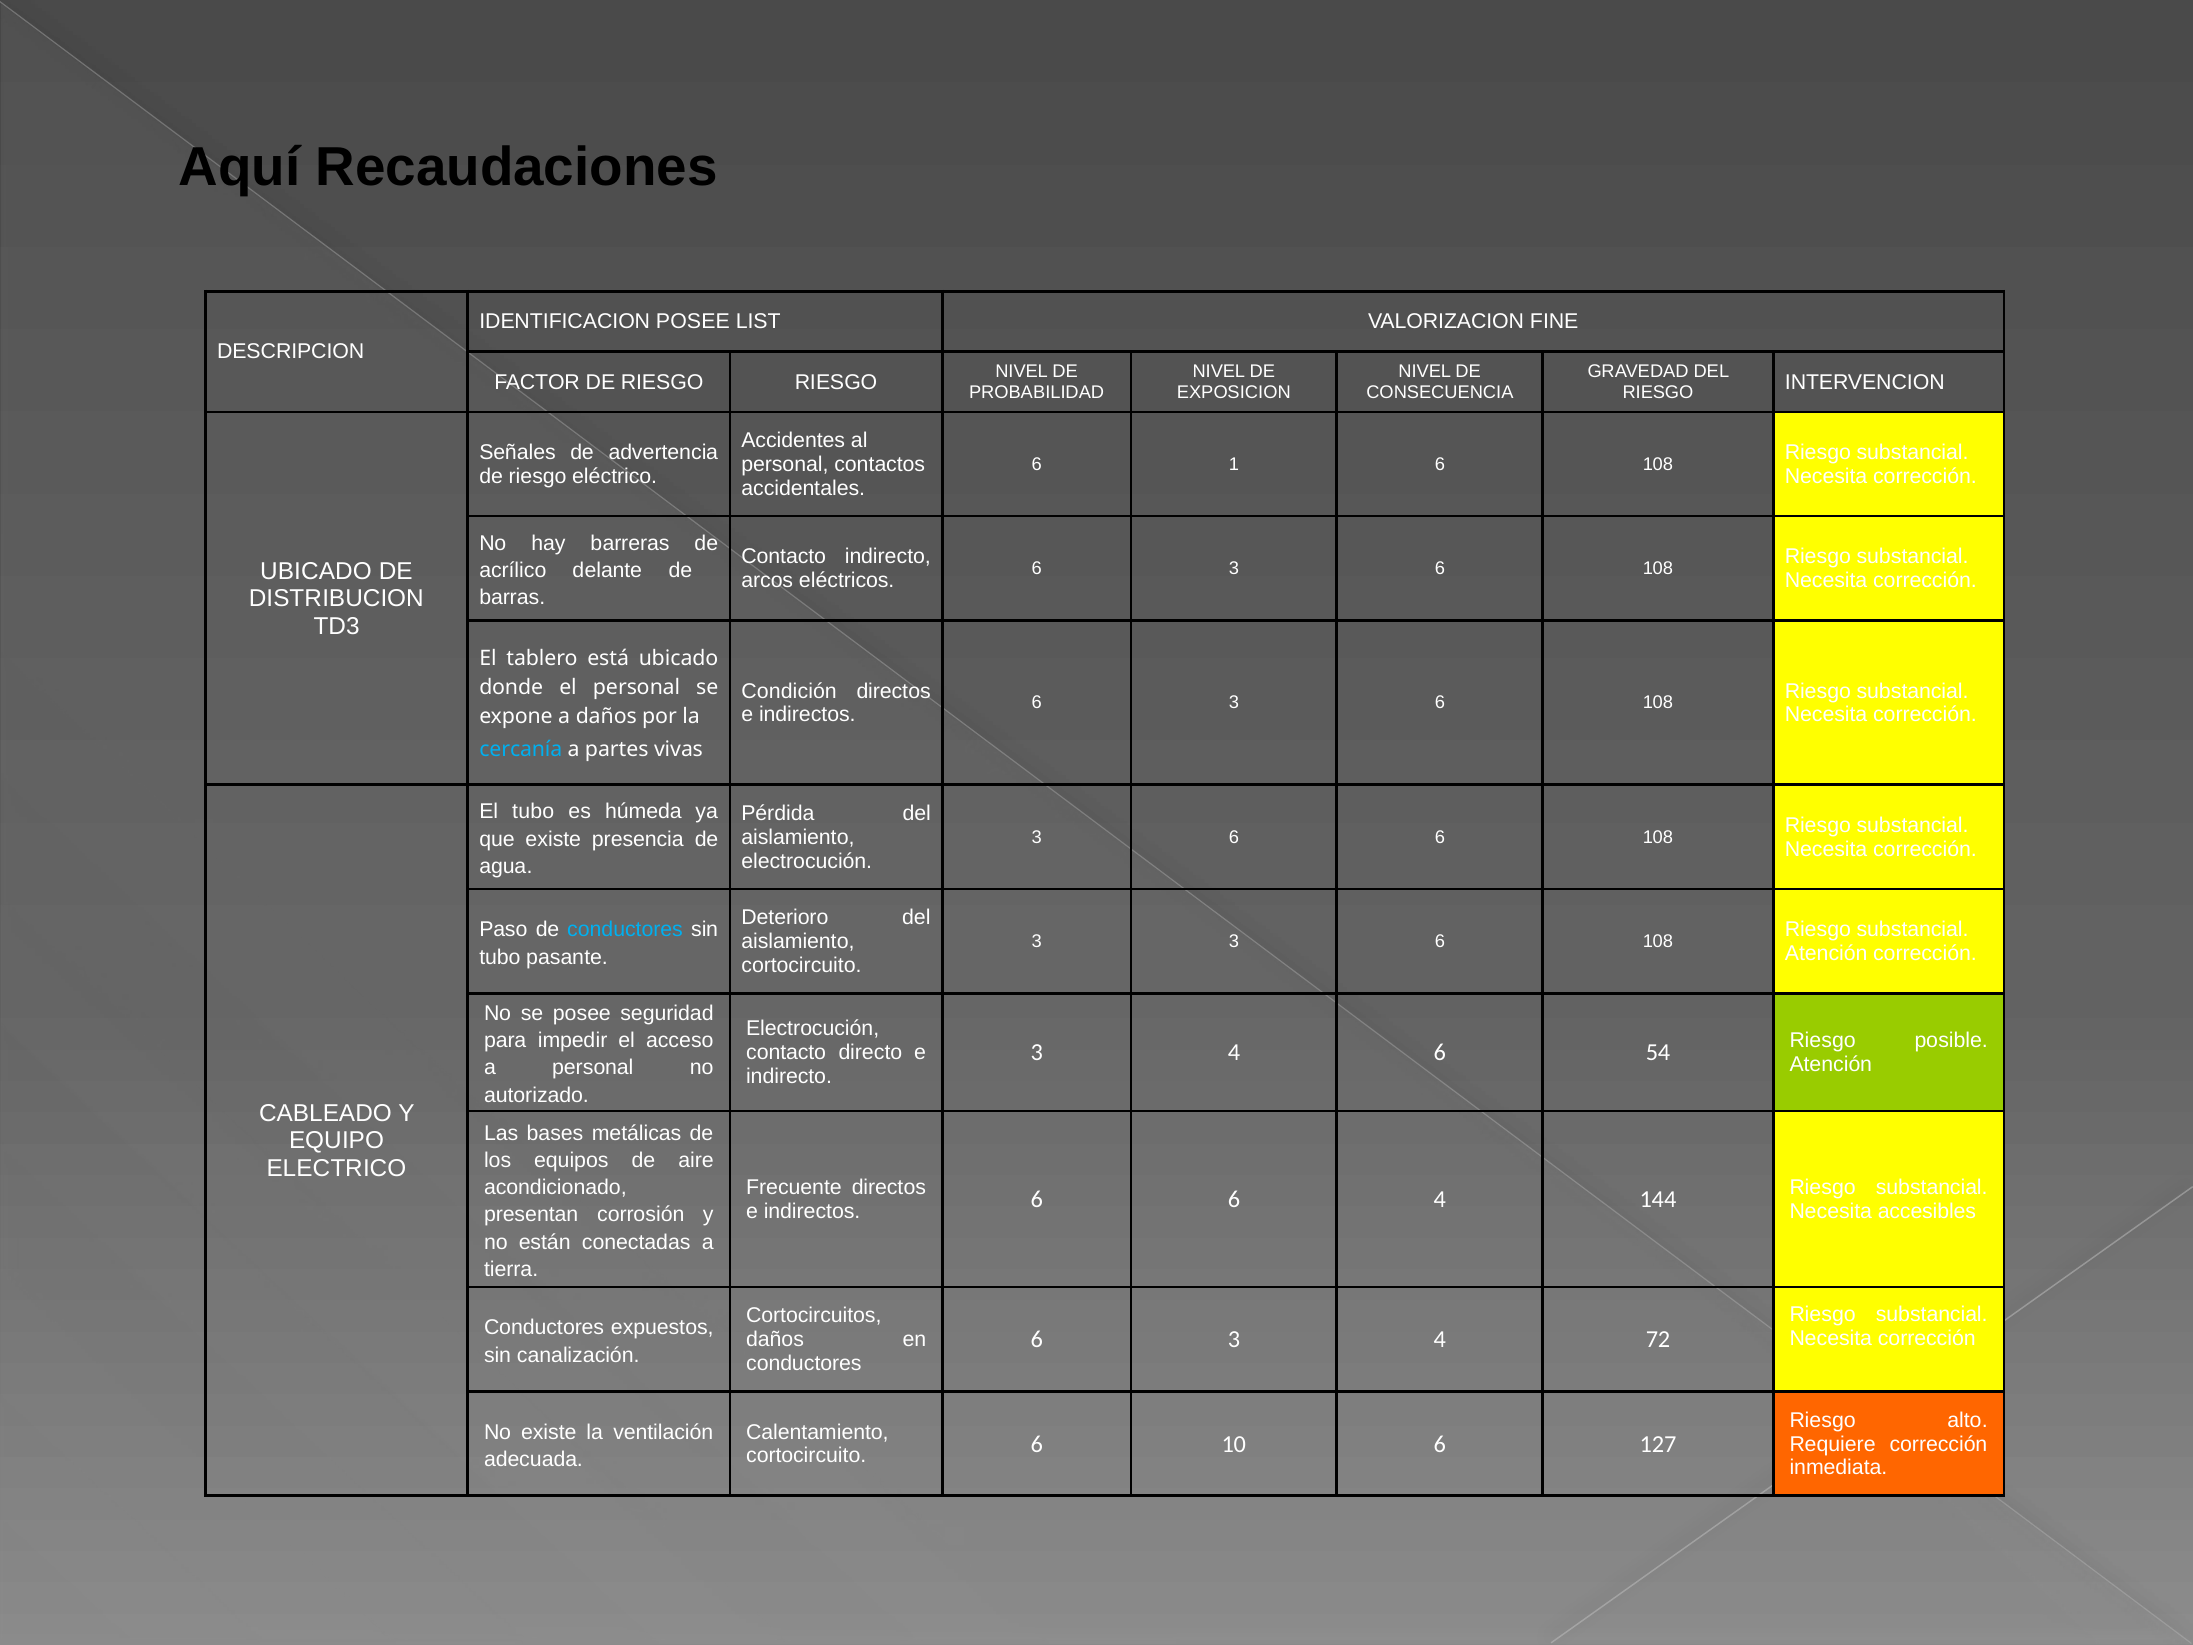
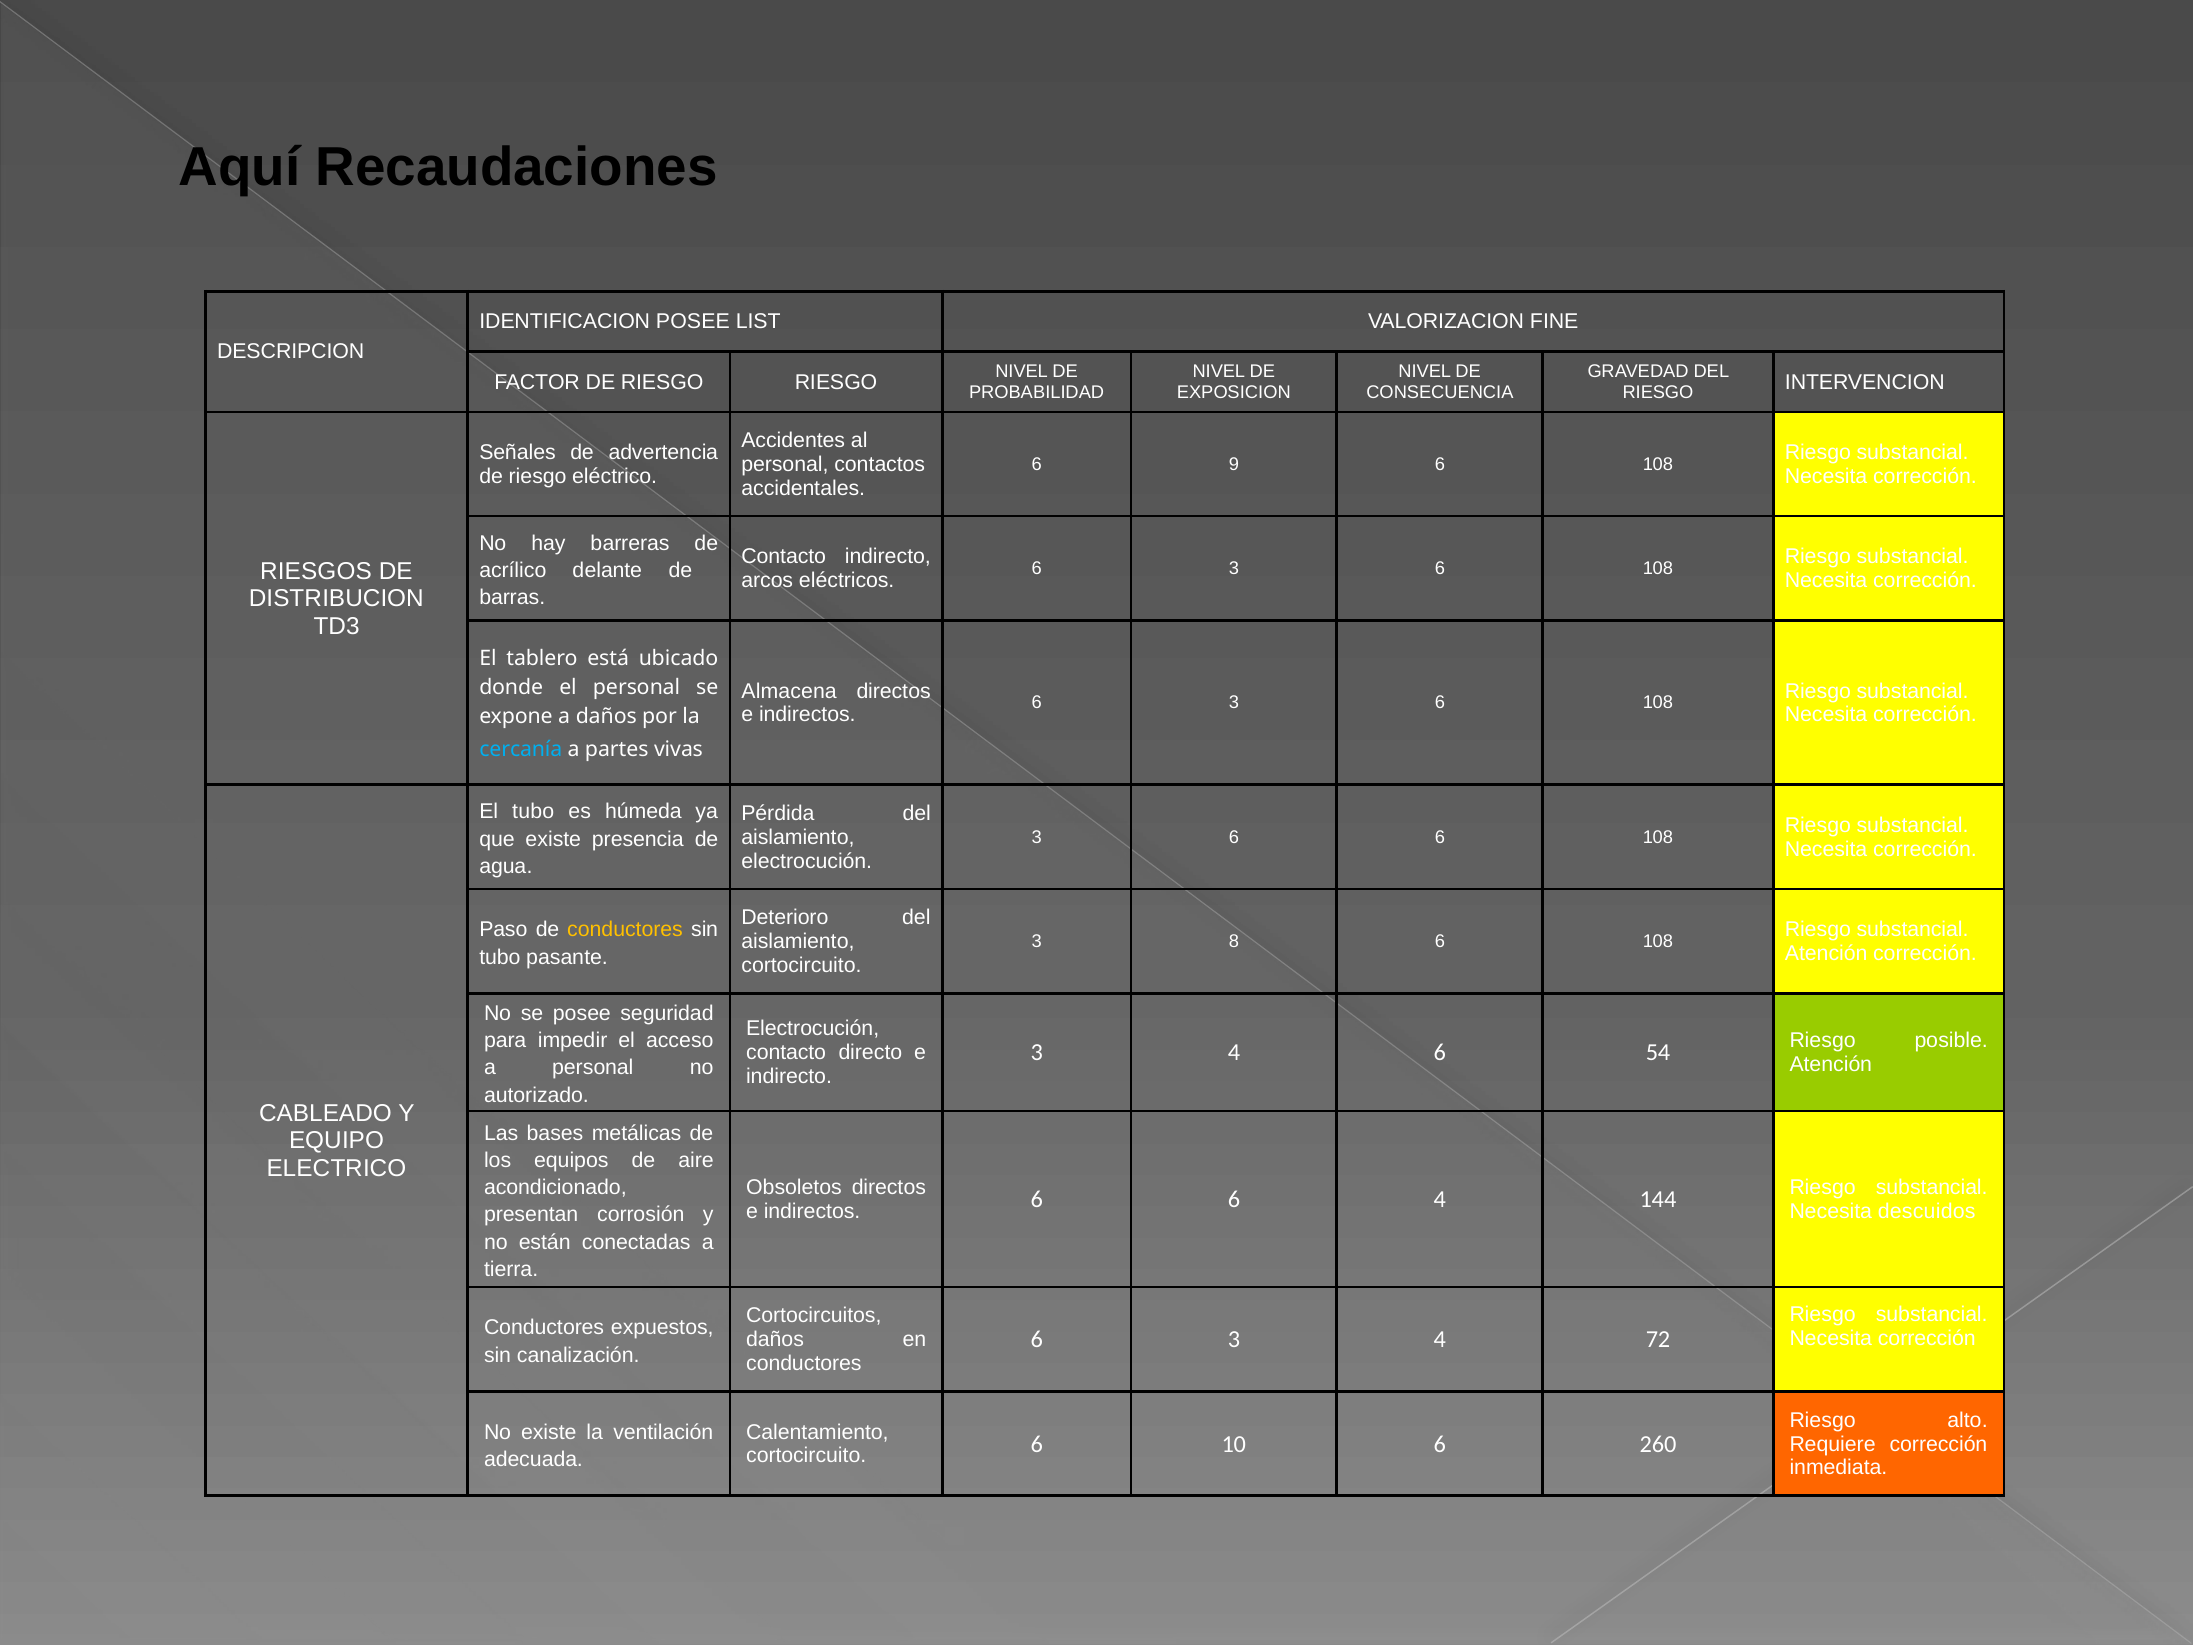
1: 1 -> 9
UBICADO at (316, 571): UBICADO -> RIESGOS
Condición: Condición -> Almacena
conductores at (625, 930) colour: light blue -> yellow
3 3: 3 -> 8
Frecuente: Frecuente -> Obsoletos
accesibles: accesibles -> descuidos
127: 127 -> 260
